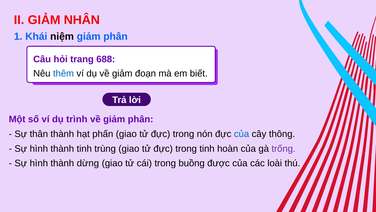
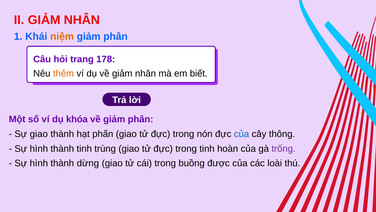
niệm colour: black -> orange
688: 688 -> 178
thêm colour: blue -> orange
về giảm đoạn: đoạn -> nhân
trình: trình -> khóa
Sự thân: thân -> giao
